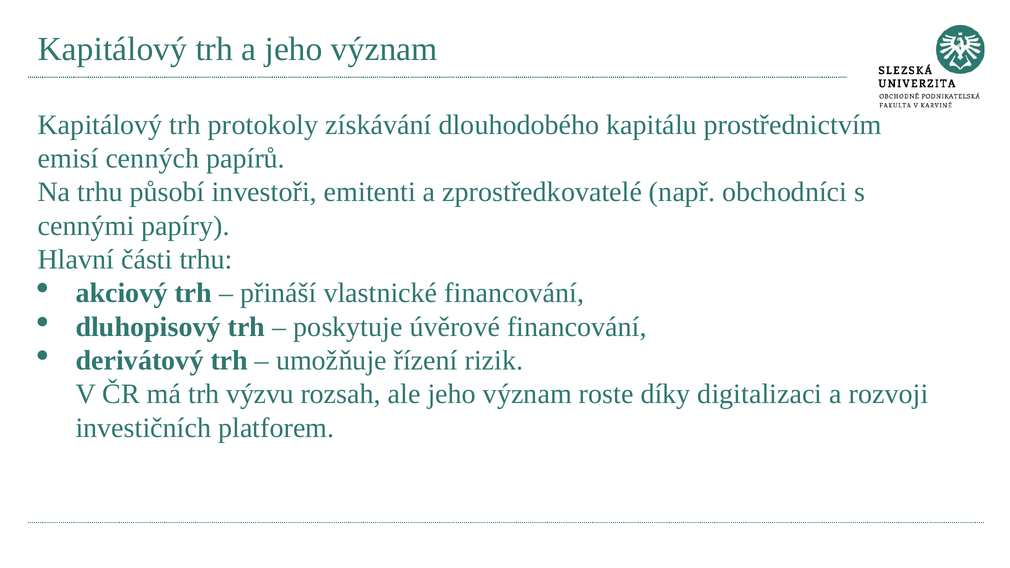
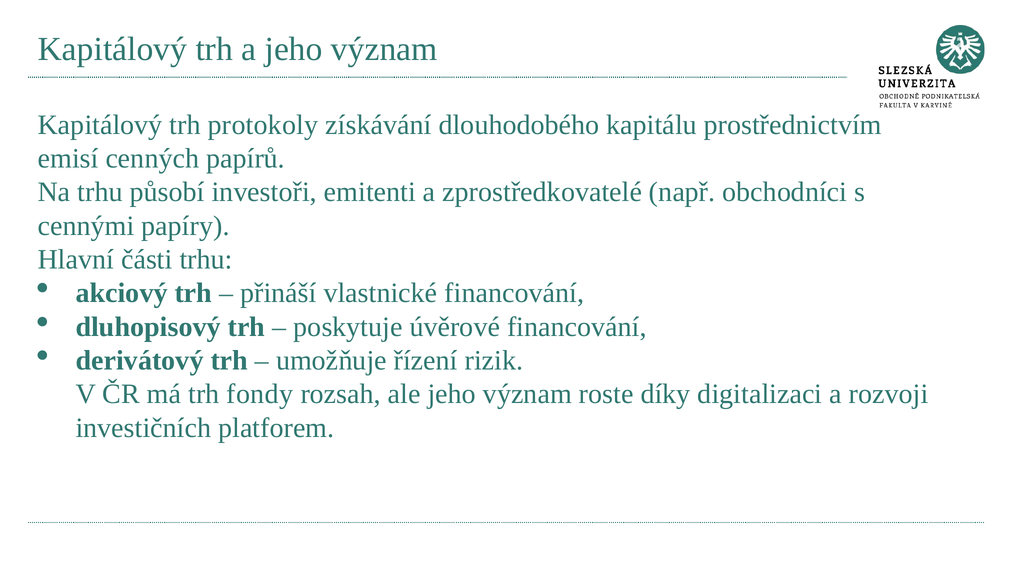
výzvu: výzvu -> fondy
